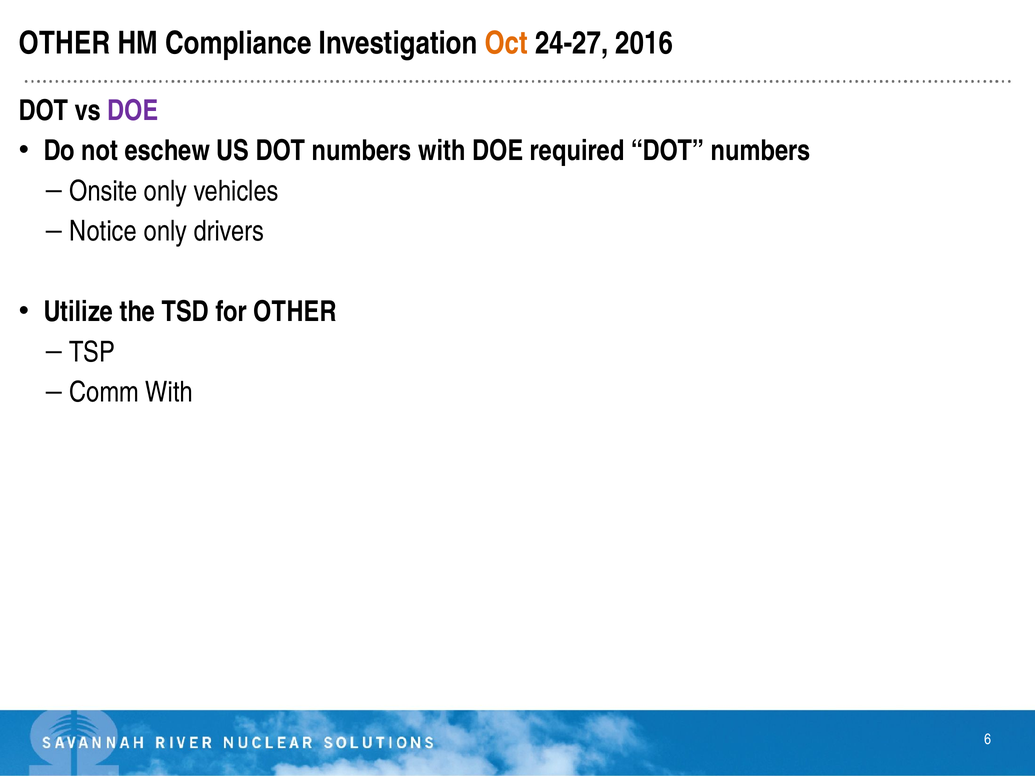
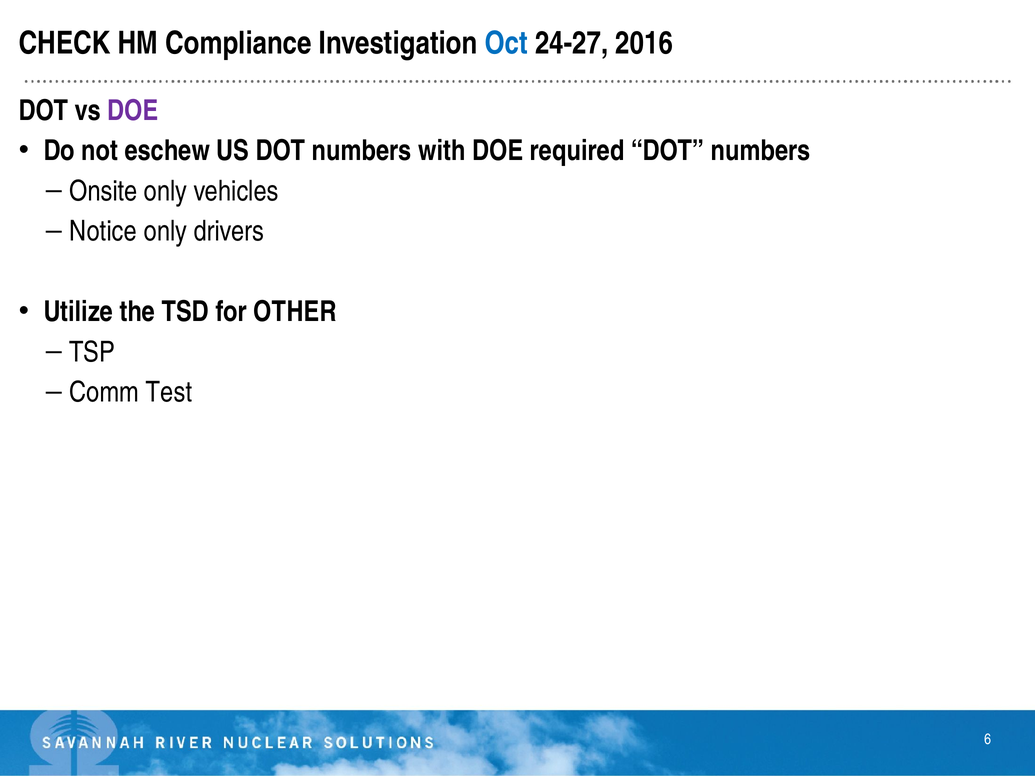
OTHER at (65, 44): OTHER -> CHECK
Oct colour: orange -> blue
Comm With: With -> Test
